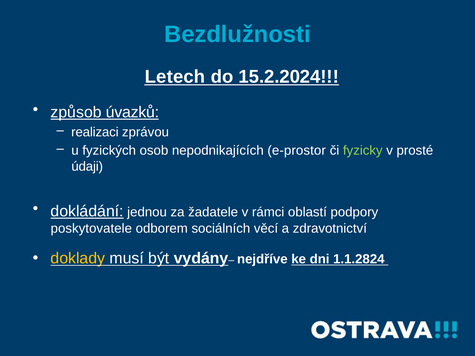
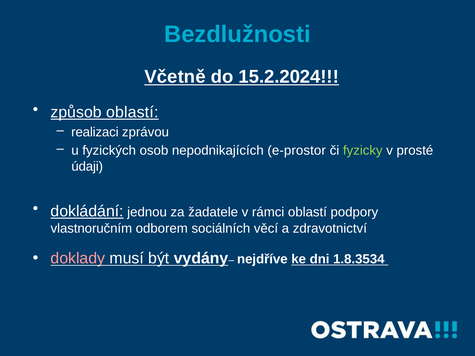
Letech: Letech -> Včetně
způsob úvazků: úvazků -> oblastí
poskytovatele: poskytovatele -> vlastnoručním
doklady colour: yellow -> pink
1.1.2824: 1.1.2824 -> 1.8.3534
